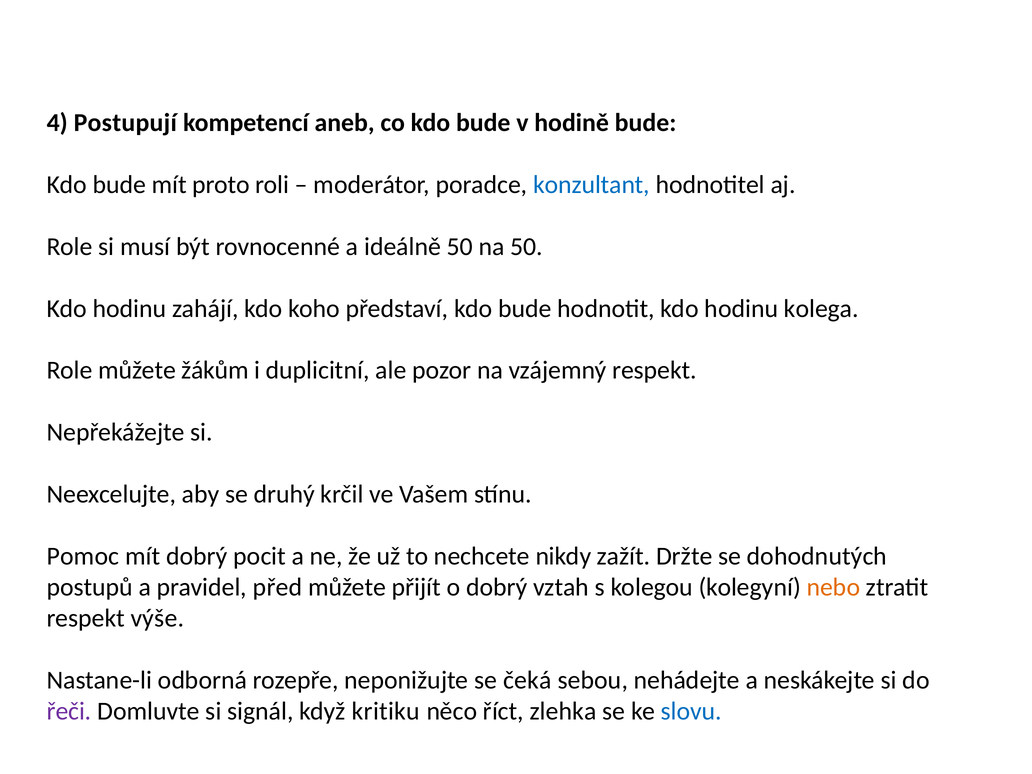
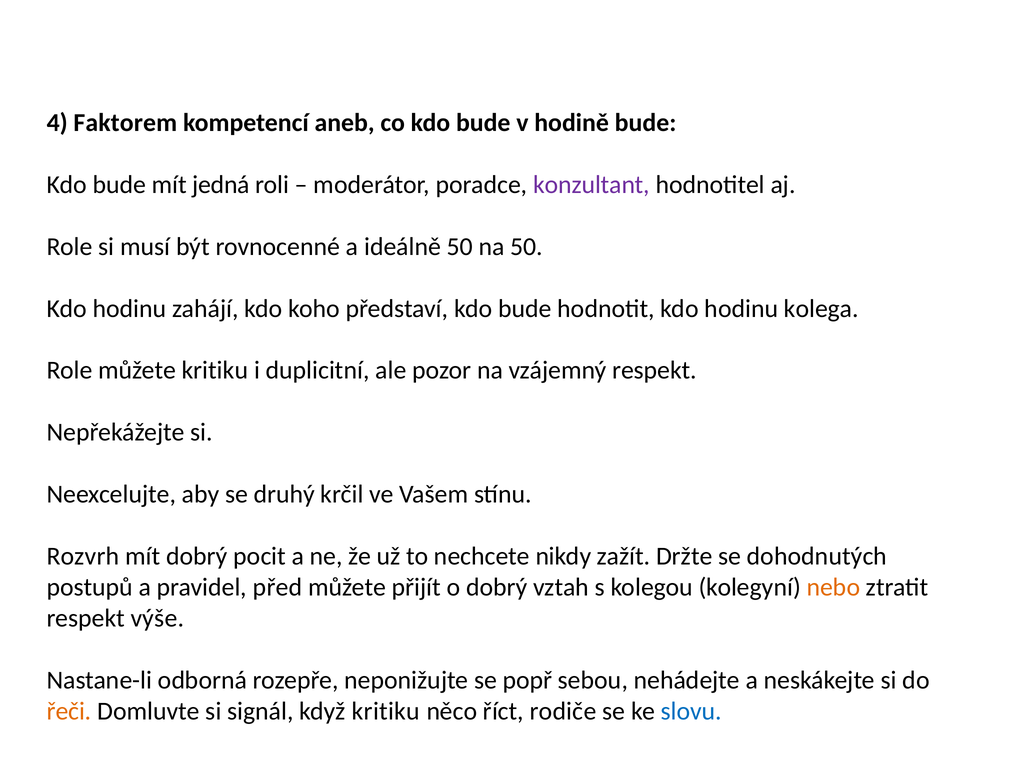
Postupují: Postupují -> Faktorem
proto: proto -> jedná
konzultant colour: blue -> purple
můžete žákům: žákům -> kritiku
Pomoc: Pomoc -> Rozvrh
čeká: čeká -> popř
řeči colour: purple -> orange
zlehka: zlehka -> rodiče
